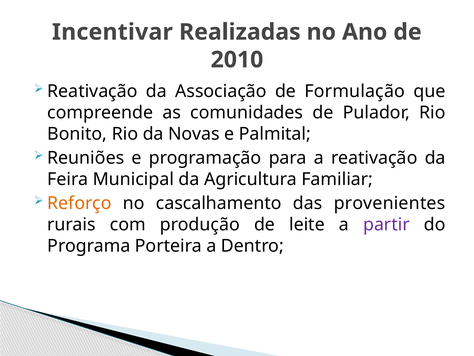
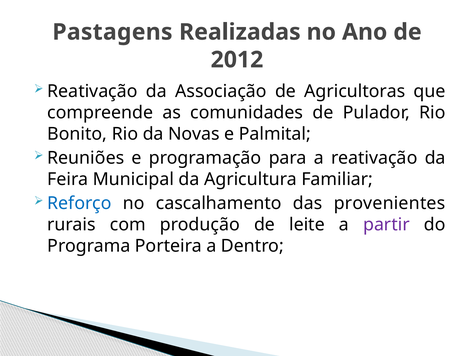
Incentivar: Incentivar -> Pastagens
2010: 2010 -> 2012
Formulação: Formulação -> Agricultoras
Reforço colour: orange -> blue
